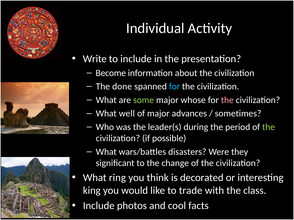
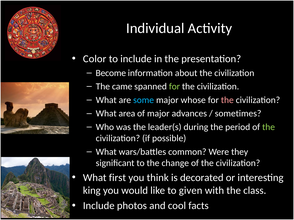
Write: Write -> Color
done: done -> came
for at (174, 87) colour: light blue -> light green
some colour: light green -> light blue
well: well -> area
disasters: disasters -> common
ring: ring -> first
trade: trade -> given
